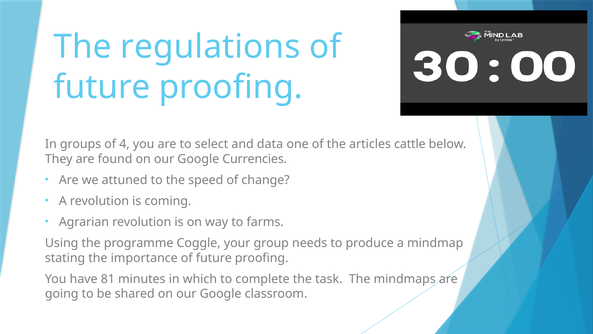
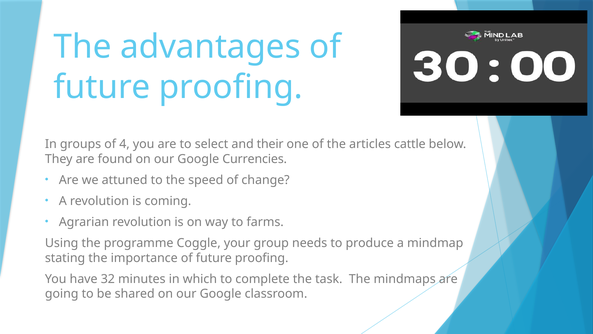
regulations: regulations -> advantages
data: data -> their
81: 81 -> 32
